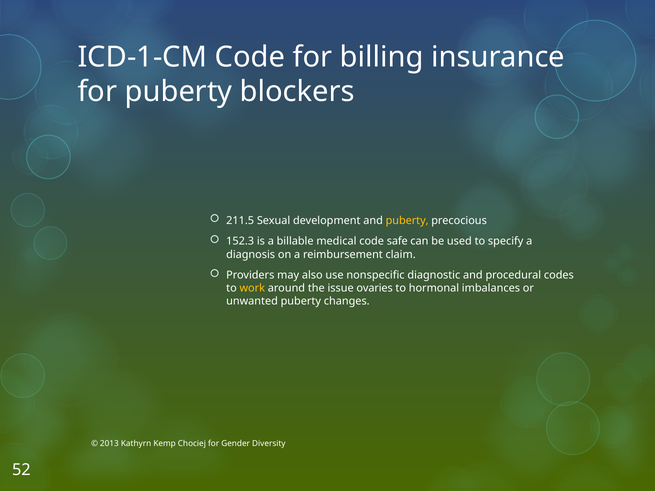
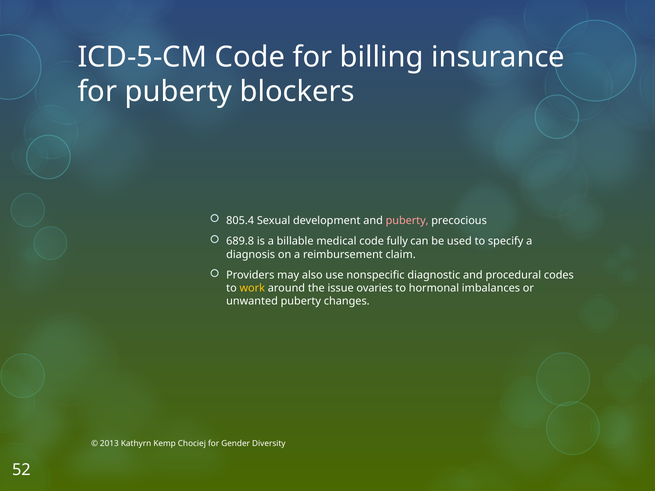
ICD-1-CM: ICD-1-CM -> ICD-5-CM
211.5: 211.5 -> 805.4
puberty at (407, 221) colour: yellow -> pink
152.3: 152.3 -> 689.8
safe: safe -> fully
